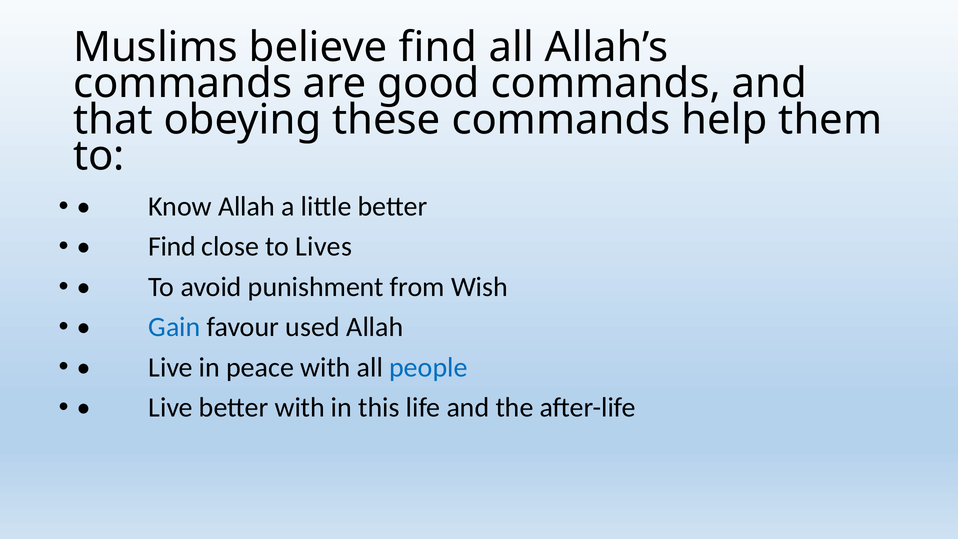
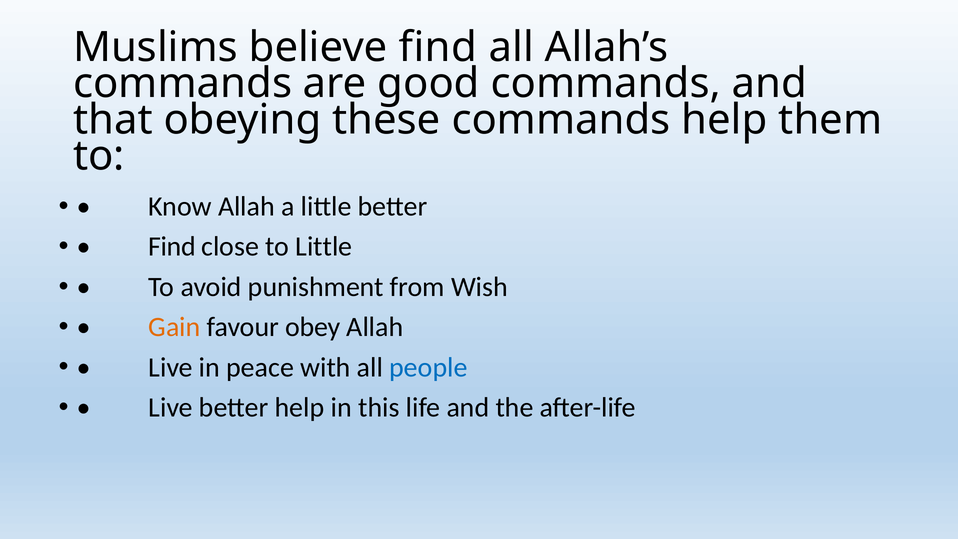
to Lives: Lives -> Little
Gain colour: blue -> orange
used: used -> obey
better with: with -> help
